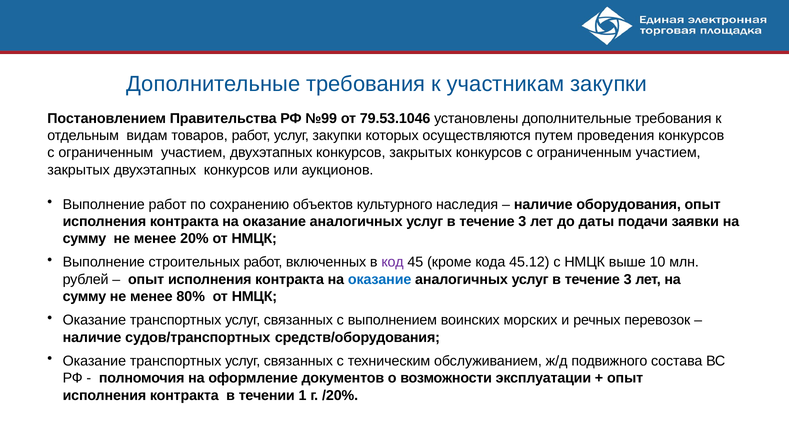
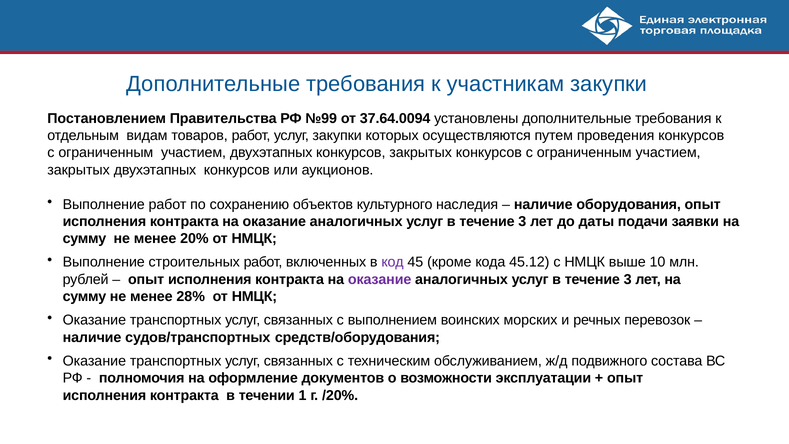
79.53.1046: 79.53.1046 -> 37.64.0094
оказание at (380, 279) colour: blue -> purple
80%: 80% -> 28%
